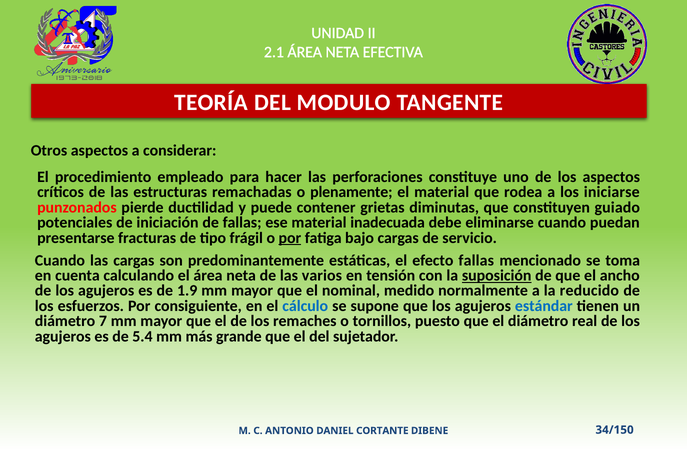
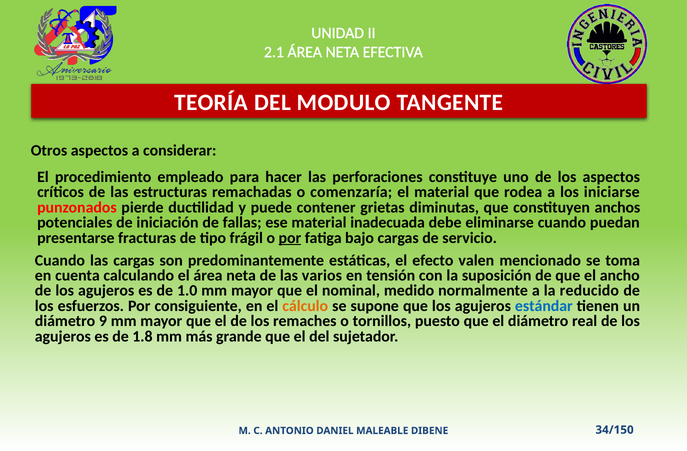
plenamente: plenamente -> comenzaría
guiado: guiado -> anchos
efecto fallas: fallas -> valen
suposición underline: present -> none
1.9: 1.9 -> 1.0
cálculo colour: blue -> orange
7: 7 -> 9
5.4: 5.4 -> 1.8
CORTANTE: CORTANTE -> MALEABLE
